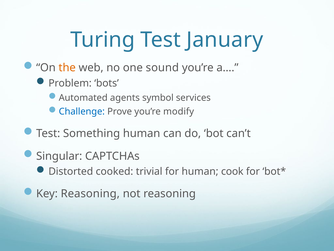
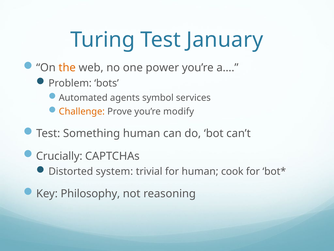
sound: sound -> power
Challenge colour: blue -> orange
Singular: Singular -> Crucially
cooked: cooked -> system
Key Reasoning: Reasoning -> Philosophy
